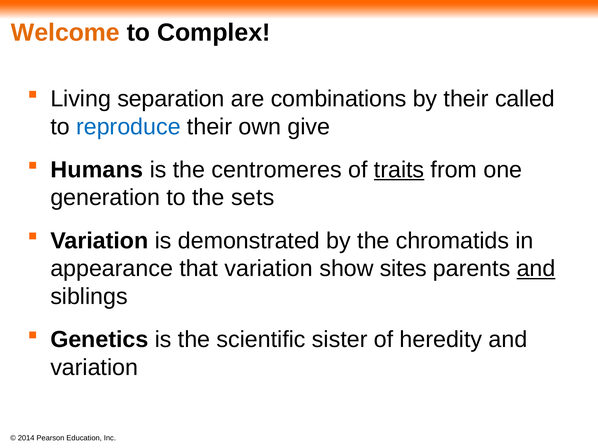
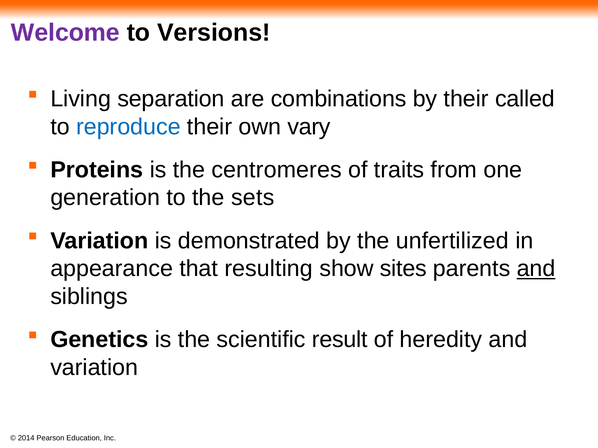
Welcome colour: orange -> purple
Complex: Complex -> Versions
give: give -> vary
Humans: Humans -> Proteins
traits underline: present -> none
chromatids: chromatids -> unfertilized
that variation: variation -> resulting
sister: sister -> result
